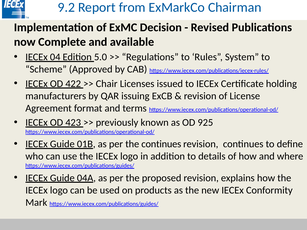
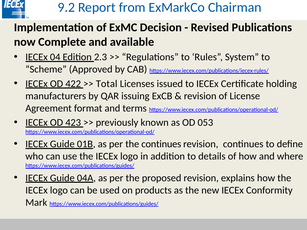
5.0: 5.0 -> 2.3
Chair: Chair -> Total
925: 925 -> 053
